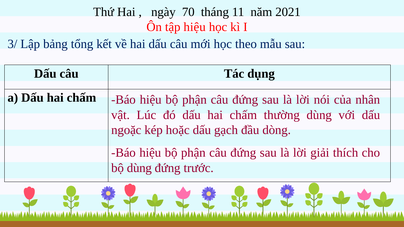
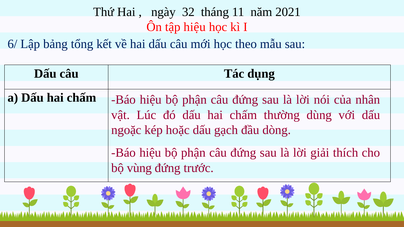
70: 70 -> 32
3/: 3/ -> 6/
bộ dùng: dùng -> vùng
